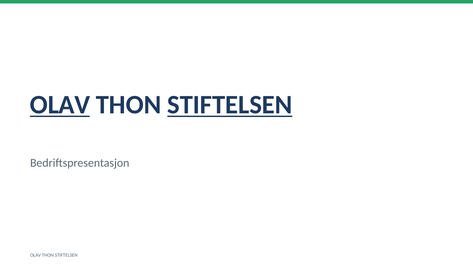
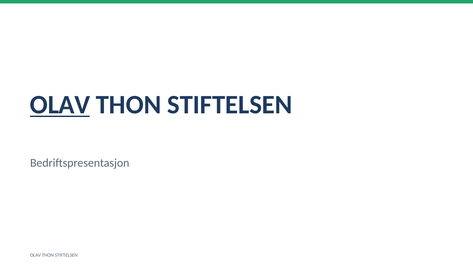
STIFTELSEN at (230, 105) underline: present -> none
